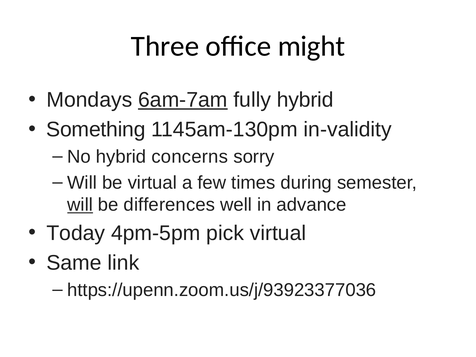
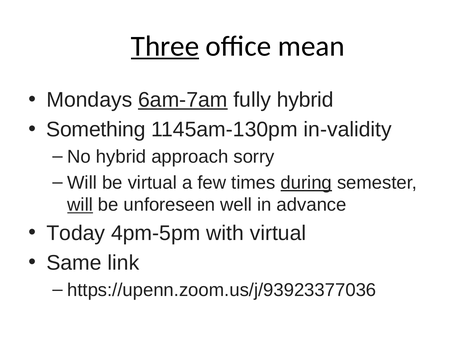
Three underline: none -> present
might: might -> mean
concerns: concerns -> approach
during underline: none -> present
differences: differences -> unforeseen
pick: pick -> with
